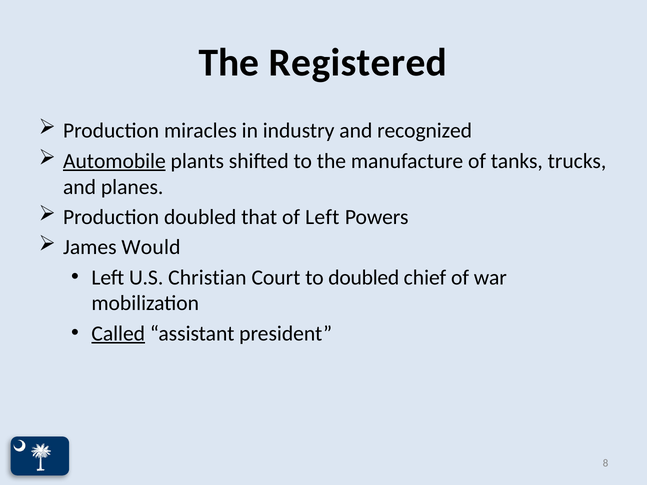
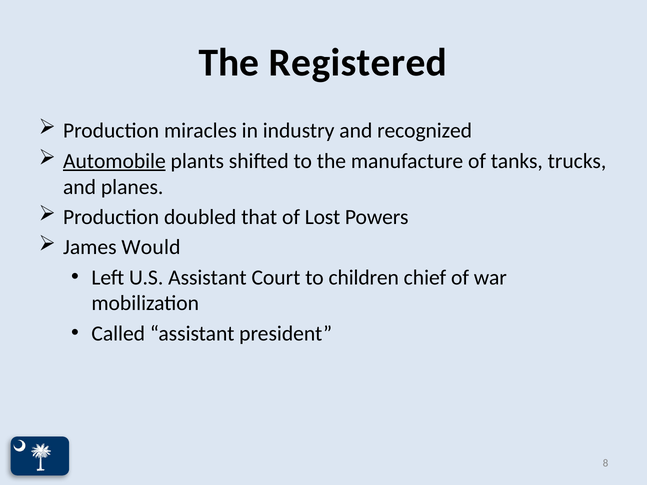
of Left: Left -> Lost
U.S Christian: Christian -> Assistant
to doubled: doubled -> children
Called underline: present -> none
